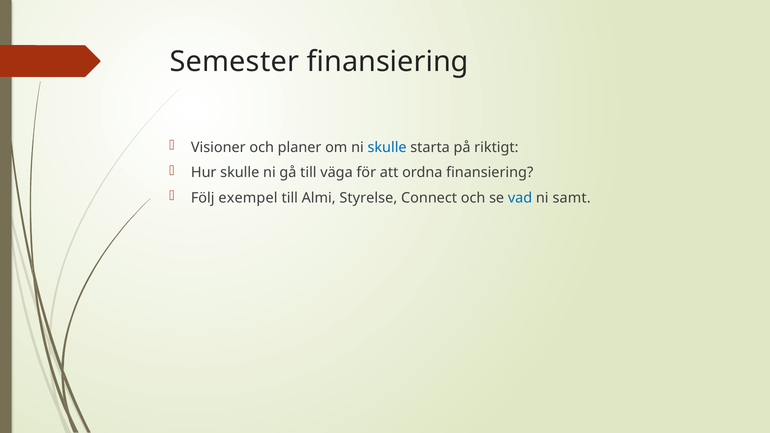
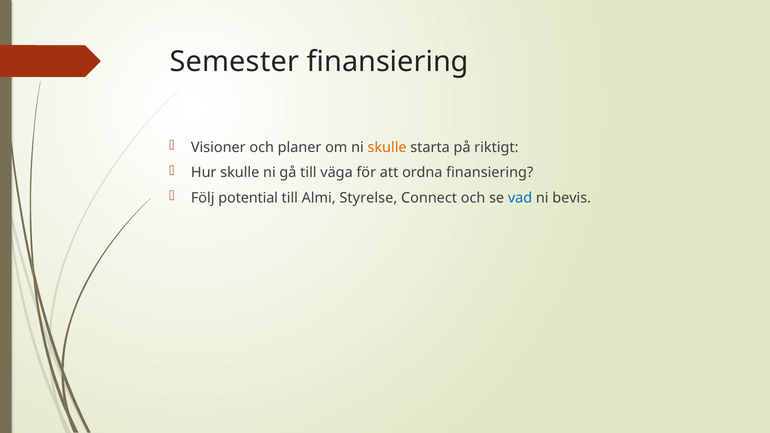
skulle at (387, 147) colour: blue -> orange
exempel: exempel -> potential
samt: samt -> bevis
